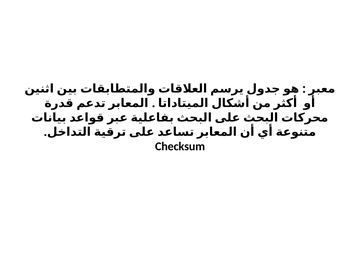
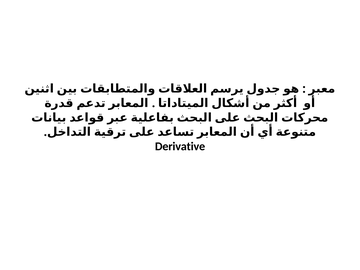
Checksum: Checksum -> Derivative
